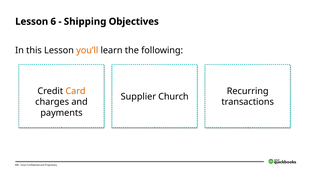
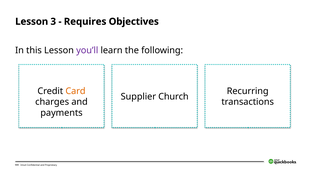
6: 6 -> 3
Shipping: Shipping -> Requires
you’ll colour: orange -> purple
